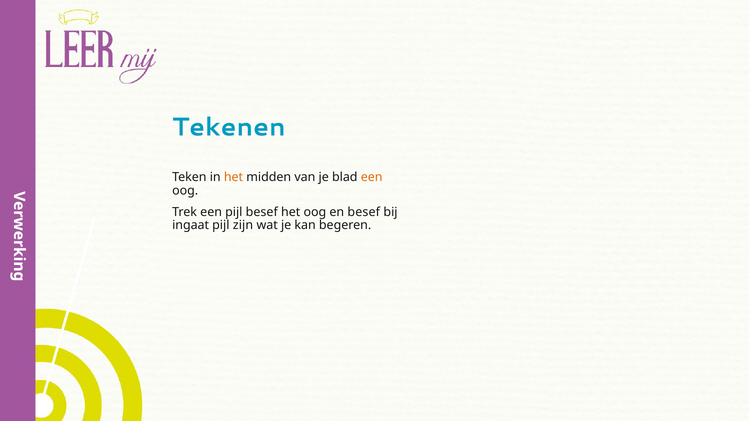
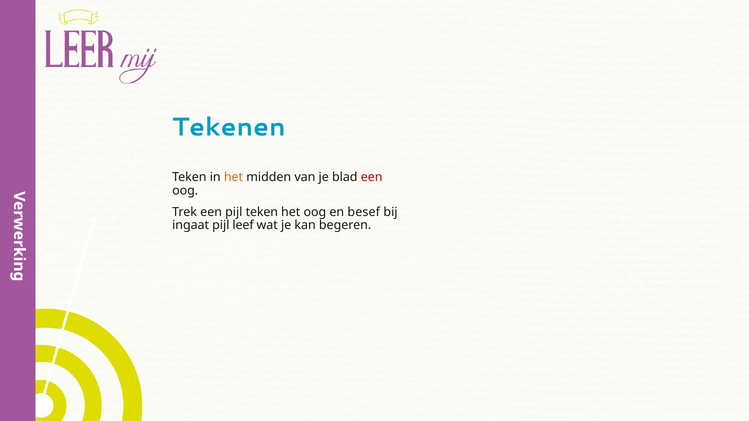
een at (372, 177) colour: orange -> red
pijl besef: besef -> teken
zijn: zijn -> leef
